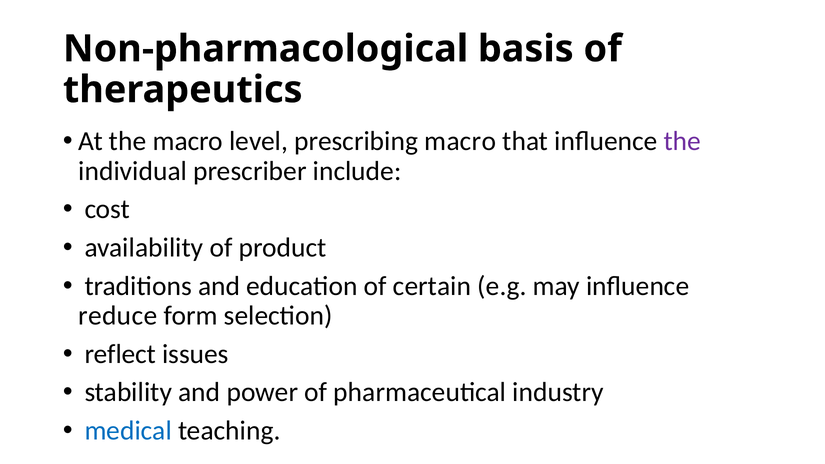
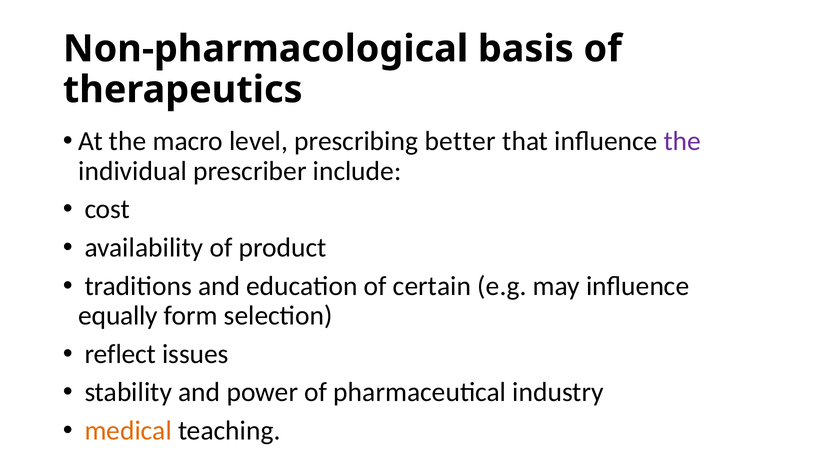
prescribing macro: macro -> better
reduce: reduce -> equally
medical colour: blue -> orange
